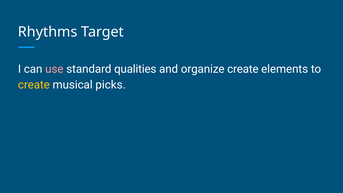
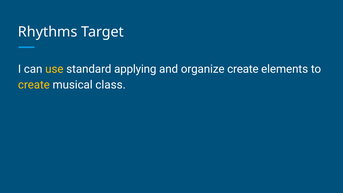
use colour: pink -> yellow
qualities: qualities -> applying
picks: picks -> class
